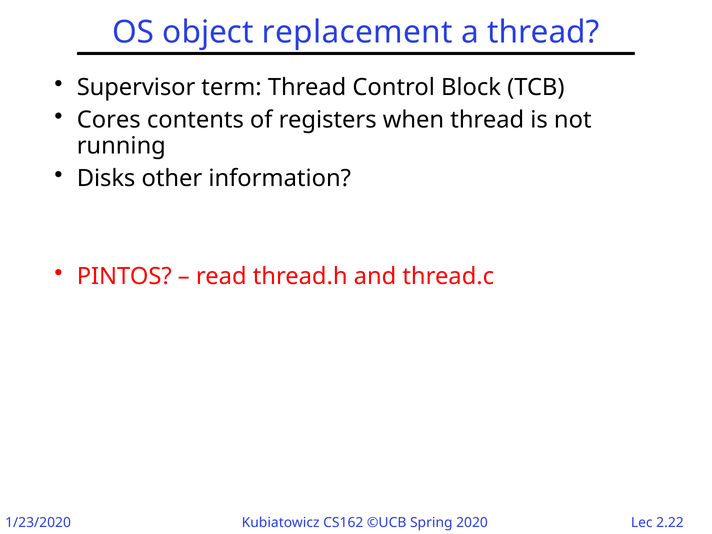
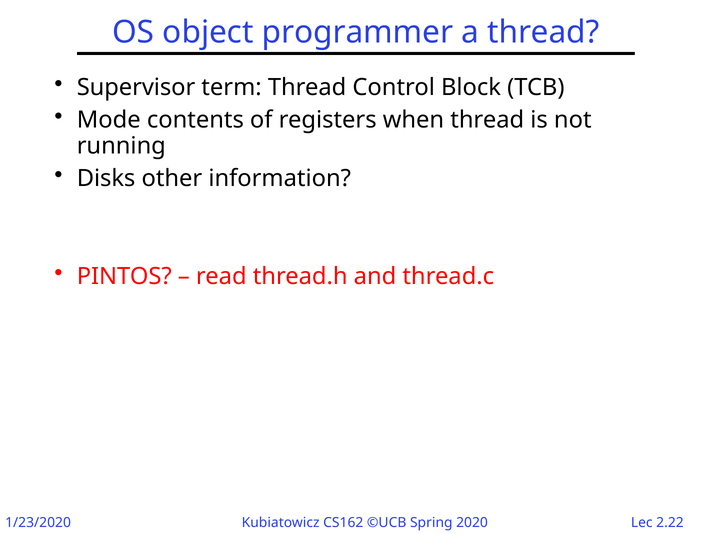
replacement: replacement -> programmer
Cores: Cores -> Mode
